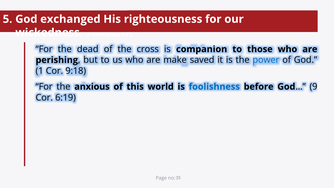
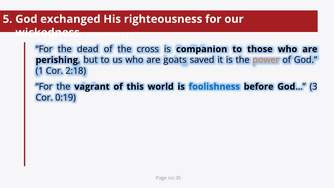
make: make -> goats
power colour: blue -> orange
9:18: 9:18 -> 2:18
anxious: anxious -> vagrant
9: 9 -> 3
6:19: 6:19 -> 0:19
